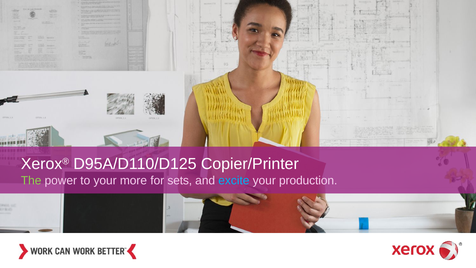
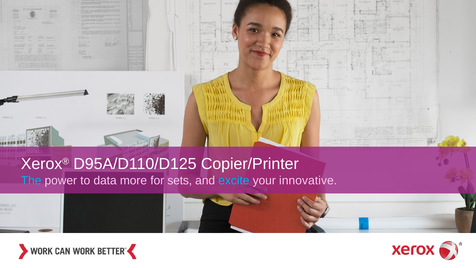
The colour: light green -> light blue
to your: your -> data
production: production -> innovative
